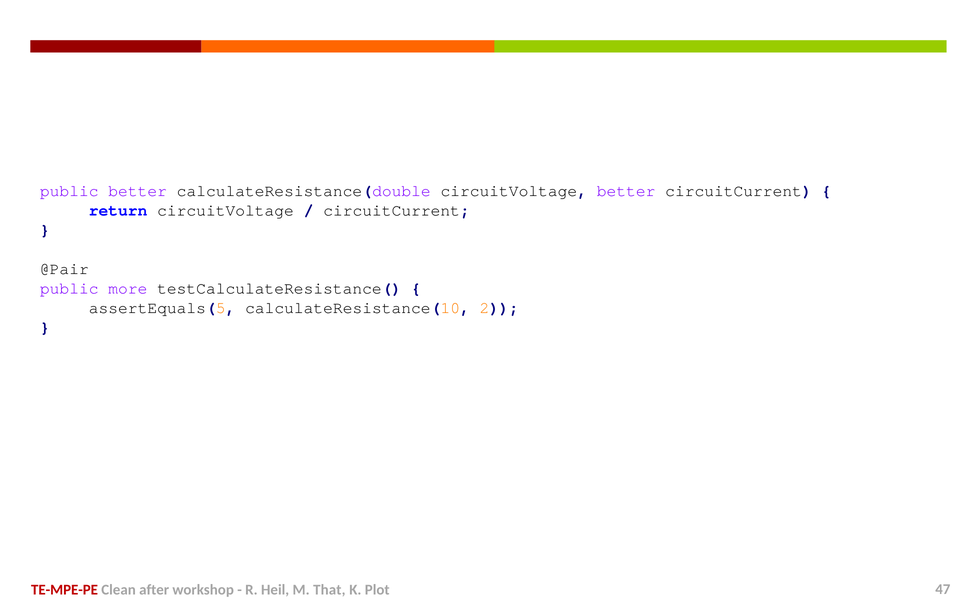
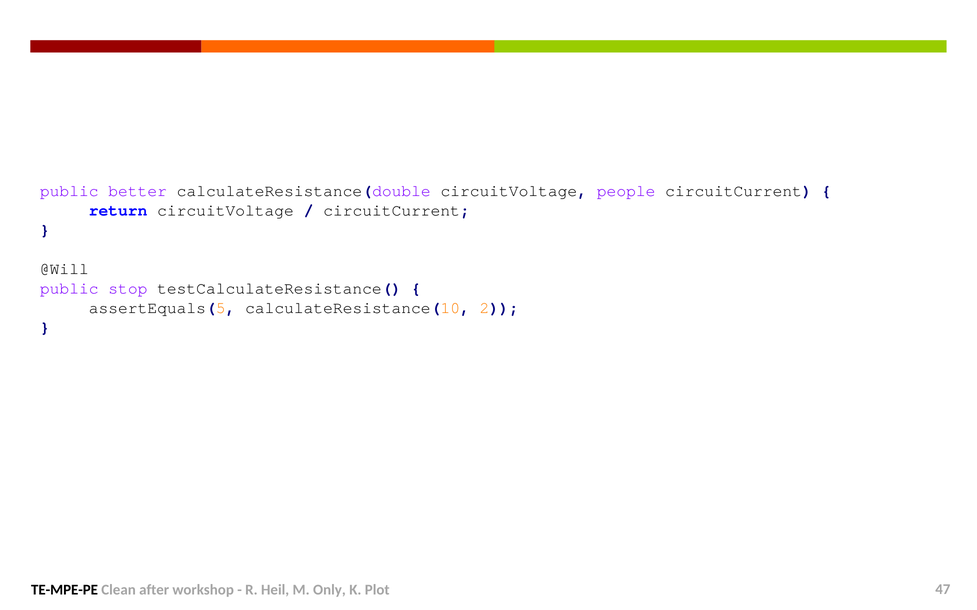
circuitVoltage better: better -> people
@Pair: @Pair -> @Will
more: more -> stop
TE-MPE-PE colour: red -> black
That: That -> Only
